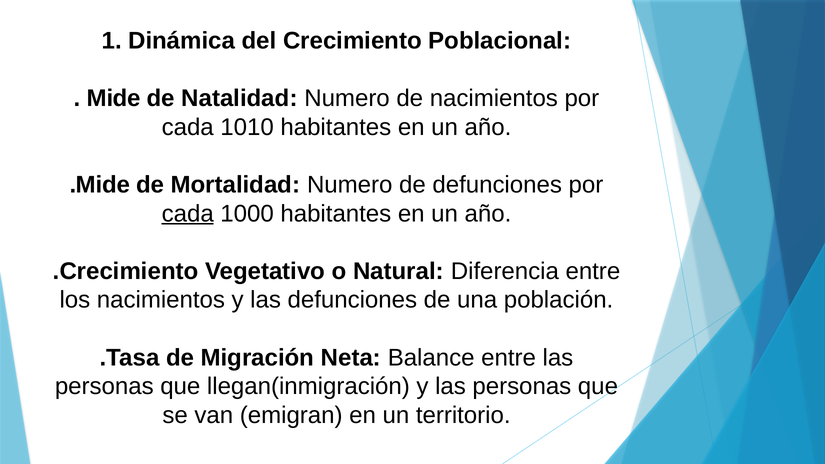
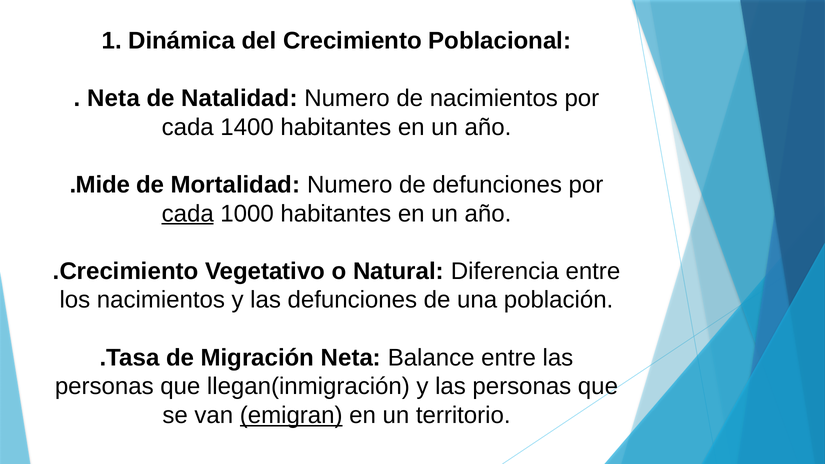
Mide at (114, 98): Mide -> Neta
1010: 1010 -> 1400
emigran underline: none -> present
